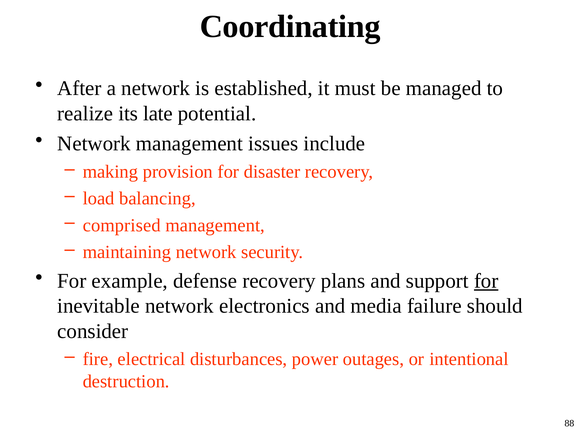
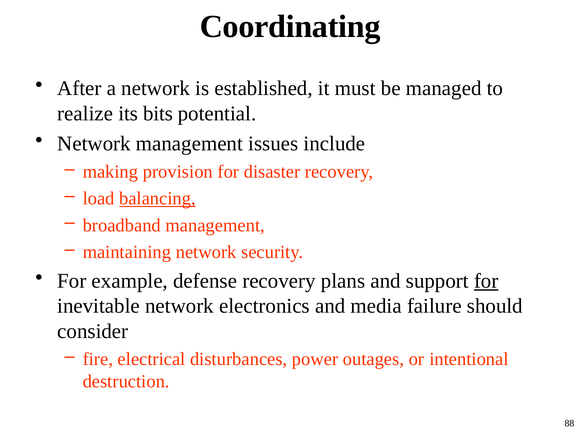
late: late -> bits
balancing underline: none -> present
comprised: comprised -> broadband
